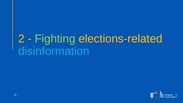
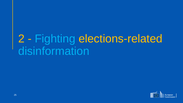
Fighting colour: light green -> light blue
